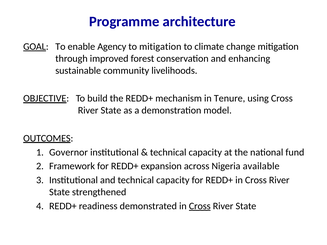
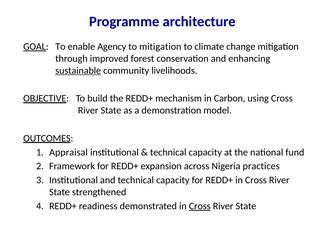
sustainable underline: none -> present
Tenure: Tenure -> Carbon
Governor: Governor -> Appraisal
available: available -> practices
